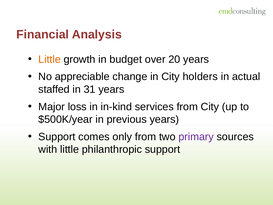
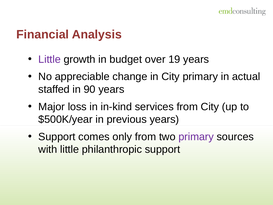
Little at (50, 59) colour: orange -> purple
20: 20 -> 19
City holders: holders -> primary
31: 31 -> 90
